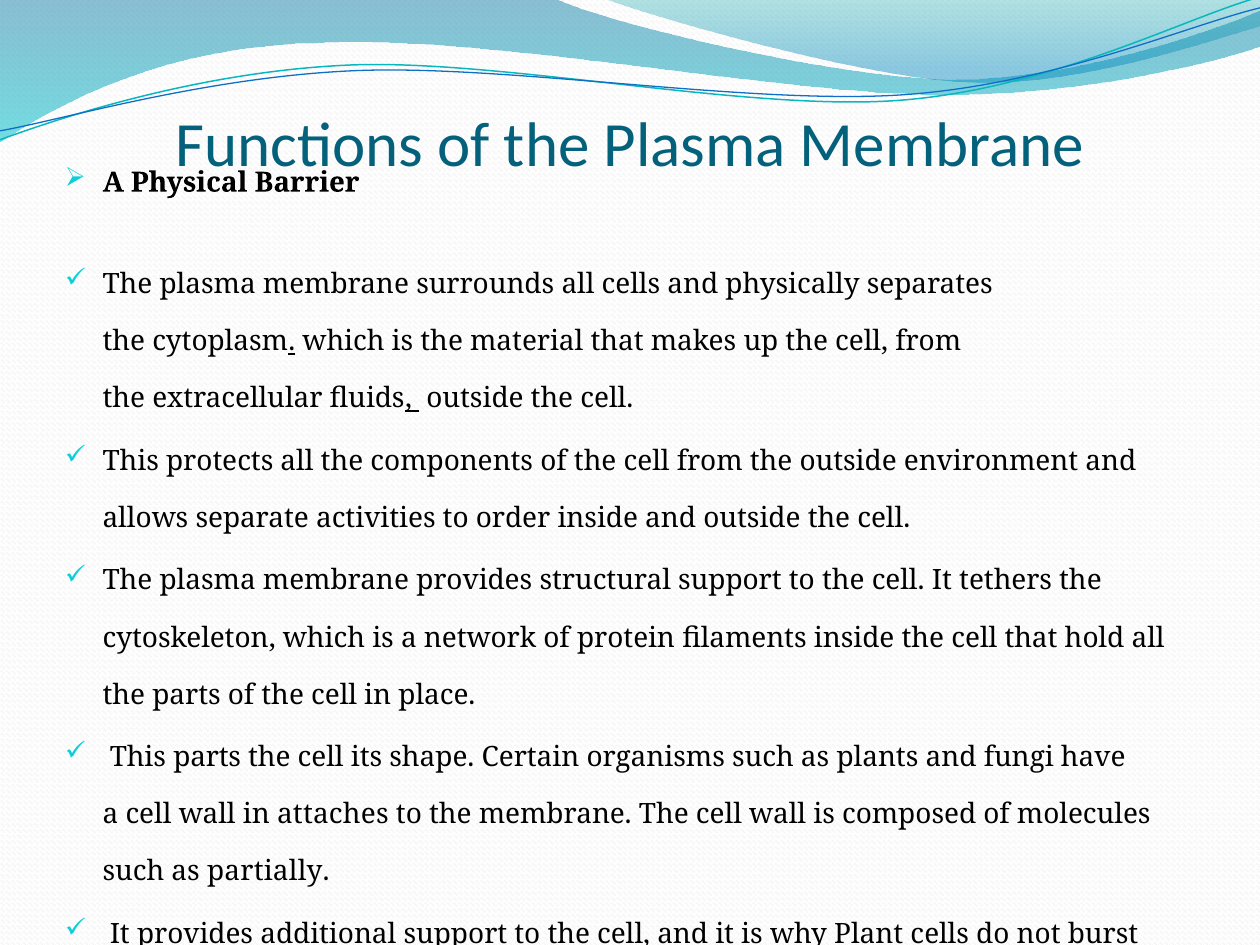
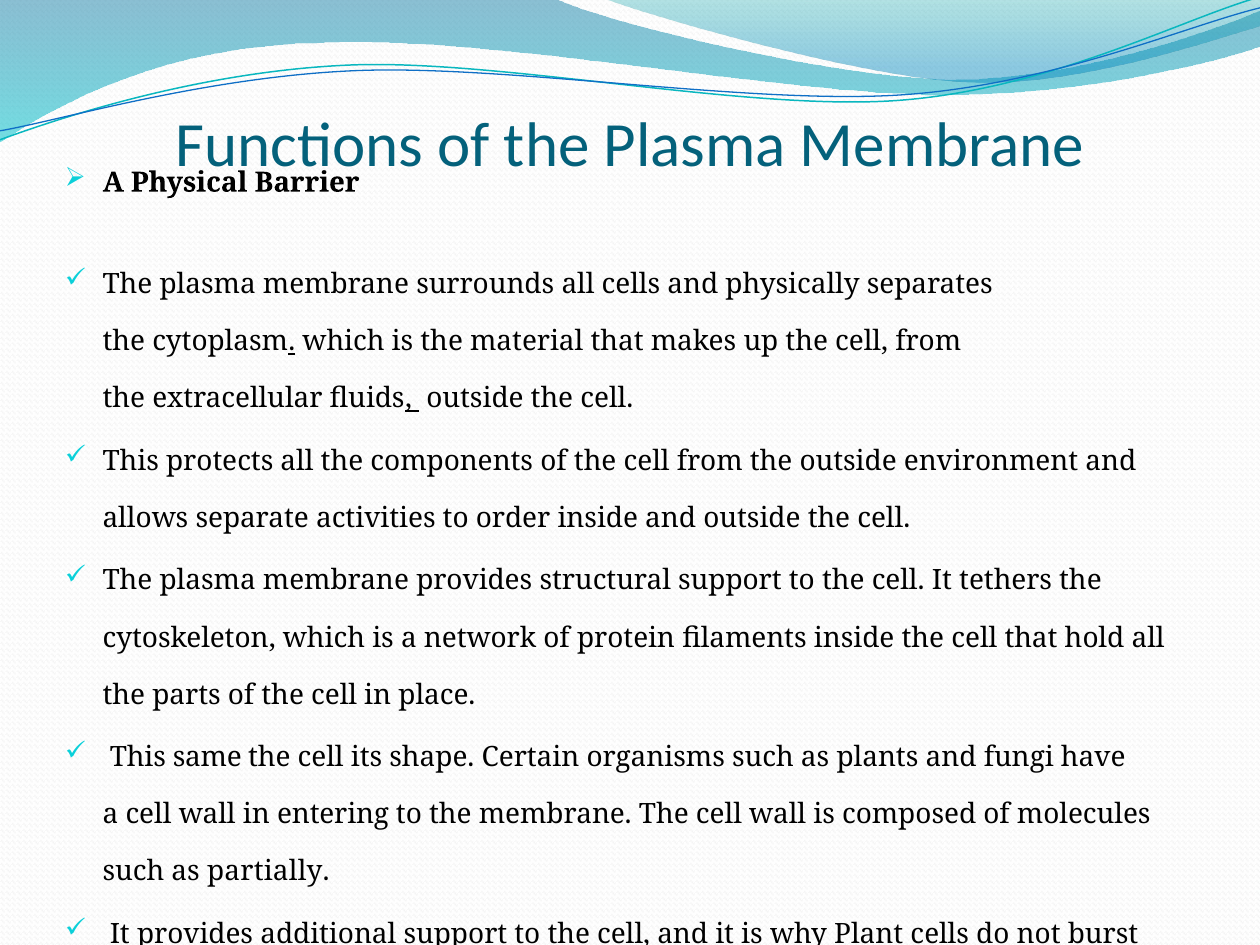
This parts: parts -> same
attaches: attaches -> entering
